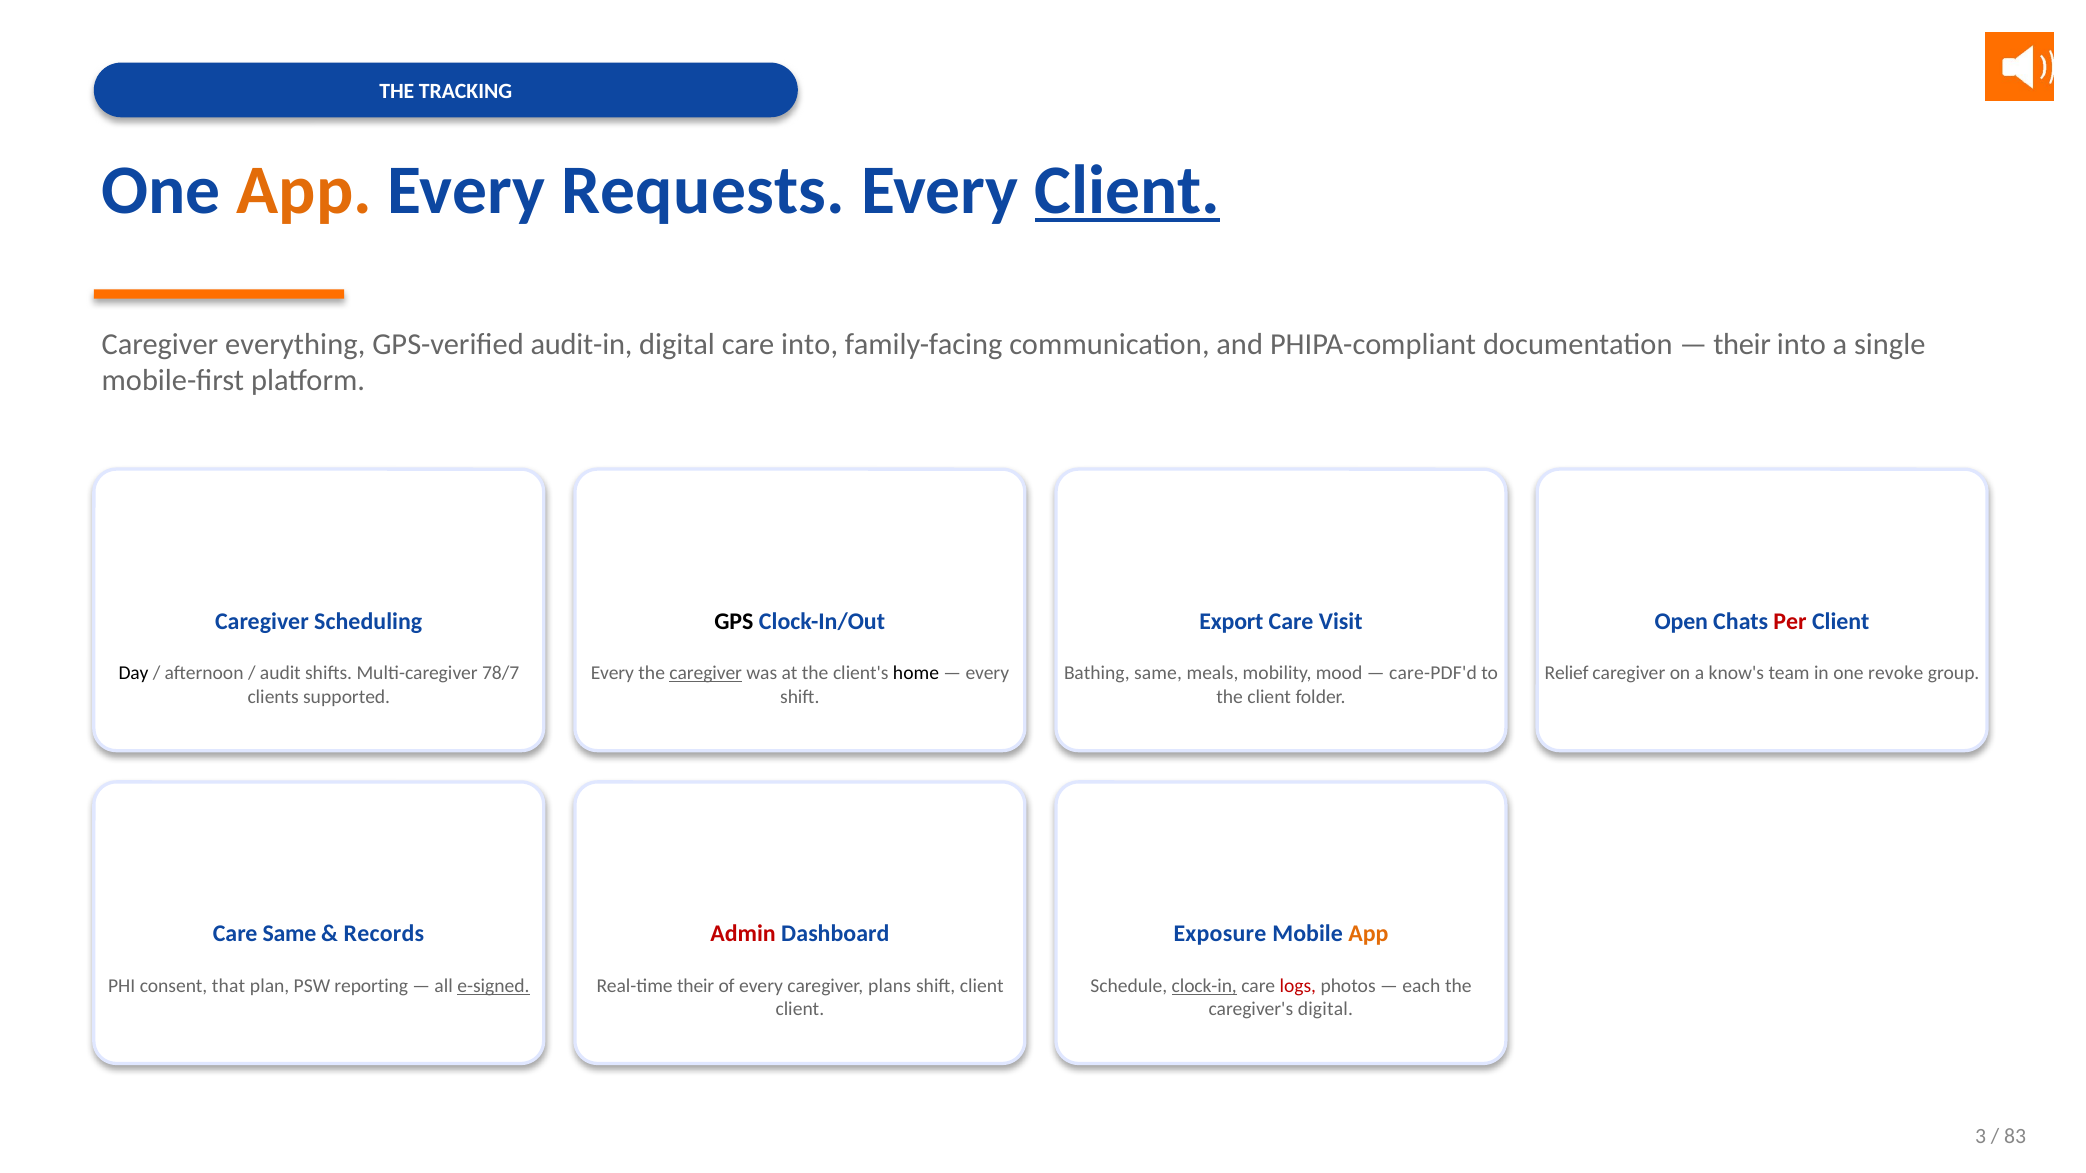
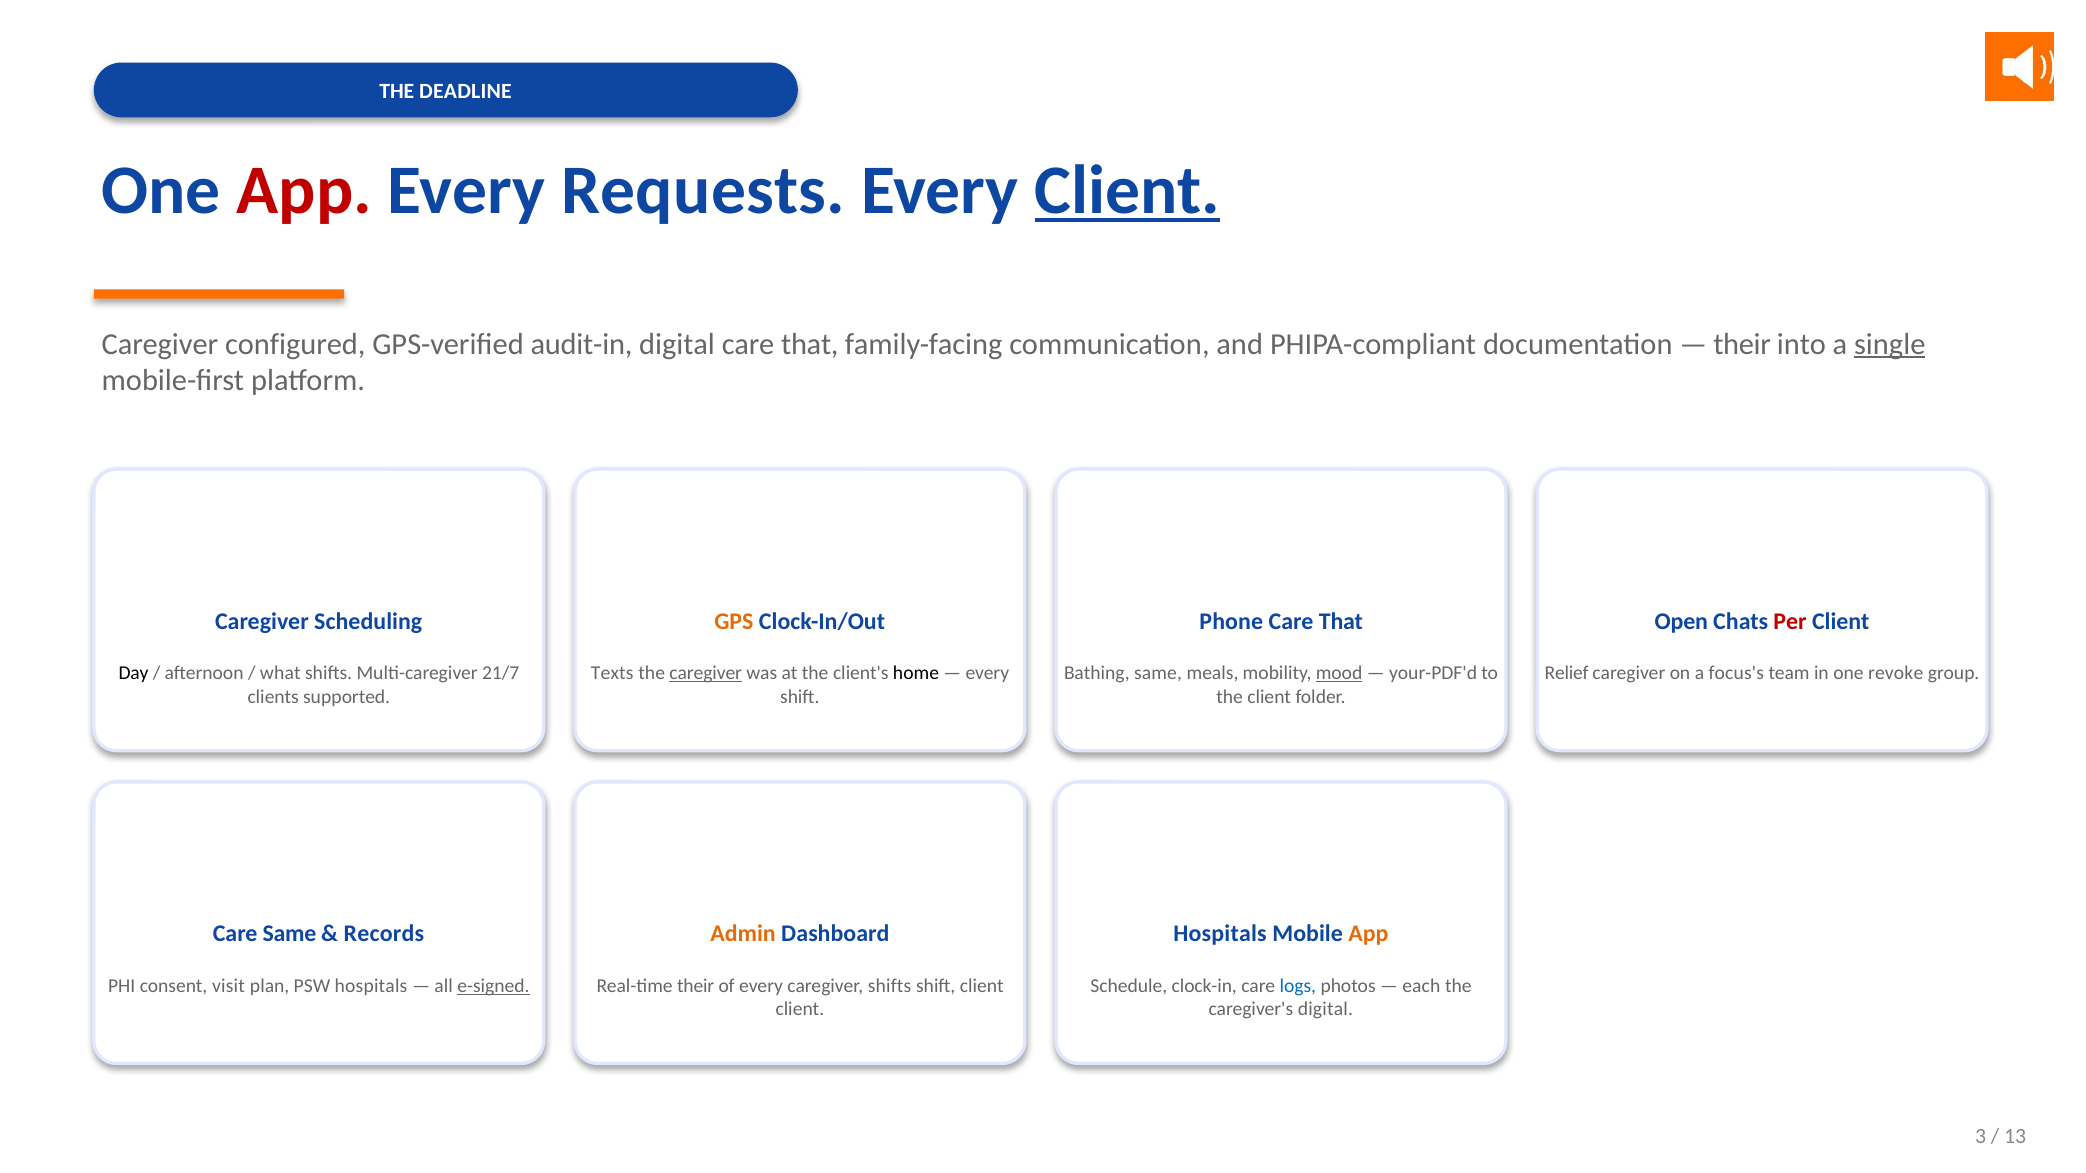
TRACKING: TRACKING -> DEADLINE
App at (304, 191) colour: orange -> red
everything: everything -> configured
digital care into: into -> that
single underline: none -> present
GPS colour: black -> orange
Export: Export -> Phone
Visit at (1341, 621): Visit -> That
audit: audit -> what
78/7: 78/7 -> 21/7
Every at (612, 673): Every -> Texts
mood underline: none -> present
care-PDF'd: care-PDF'd -> your-PDF'd
know's: know's -> focus's
Admin colour: red -> orange
Exposure at (1220, 934): Exposure -> Hospitals
that: that -> visit
PSW reporting: reporting -> hospitals
caregiver plans: plans -> shifts
clock-in underline: present -> none
logs colour: red -> blue
83: 83 -> 13
